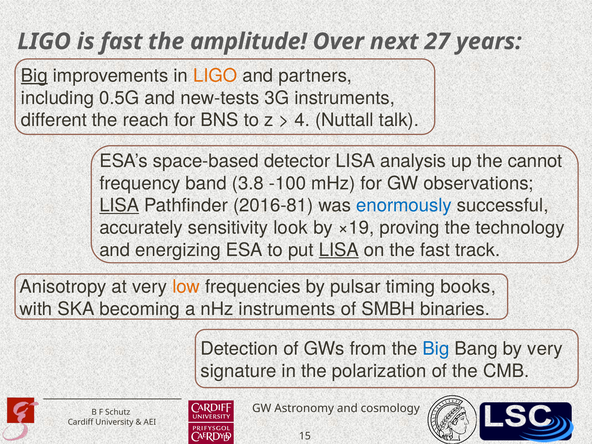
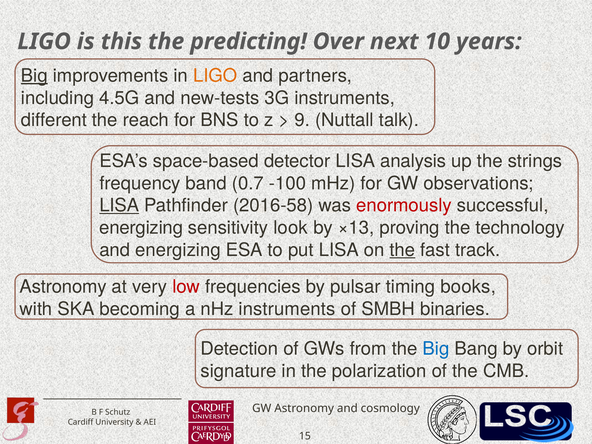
is fast: fast -> this
amplitude: amplitude -> predicting
27: 27 -> 10
0.5G: 0.5G -> 4.5G
4: 4 -> 9
cannot: cannot -> strings
3.8: 3.8 -> 0.7
2016-81: 2016-81 -> 2016-58
enormously colour: blue -> red
accurately at (141, 228): accurately -> energizing
×19: ×19 -> ×13
LISA at (339, 250) underline: present -> none
the at (402, 250) underline: none -> present
Anisotropy at (63, 287): Anisotropy -> Astronomy
low colour: orange -> red
by very: very -> orbit
